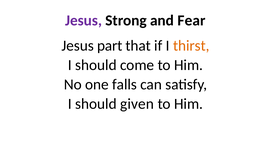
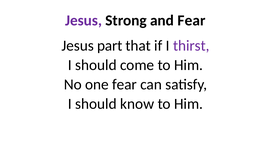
thirst colour: orange -> purple
one falls: falls -> fear
given: given -> know
